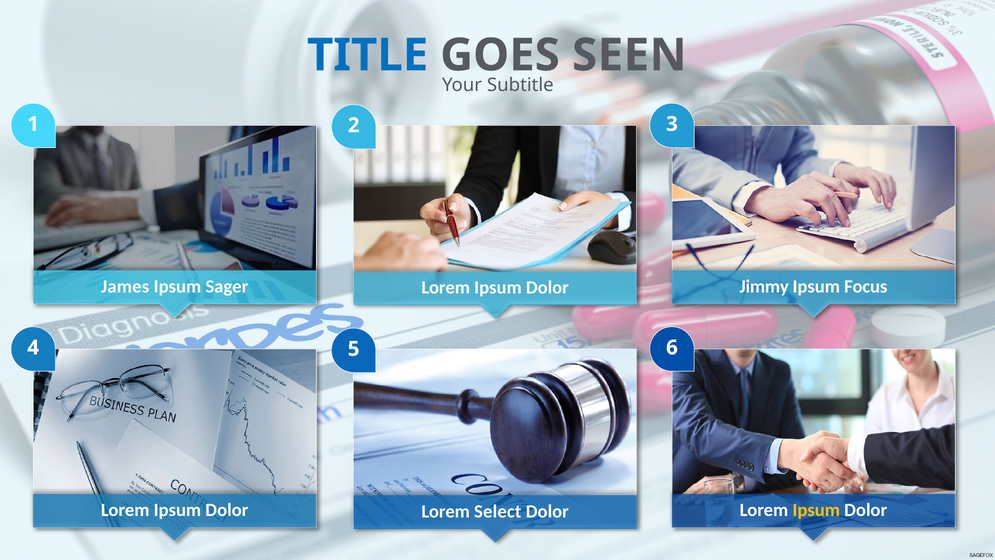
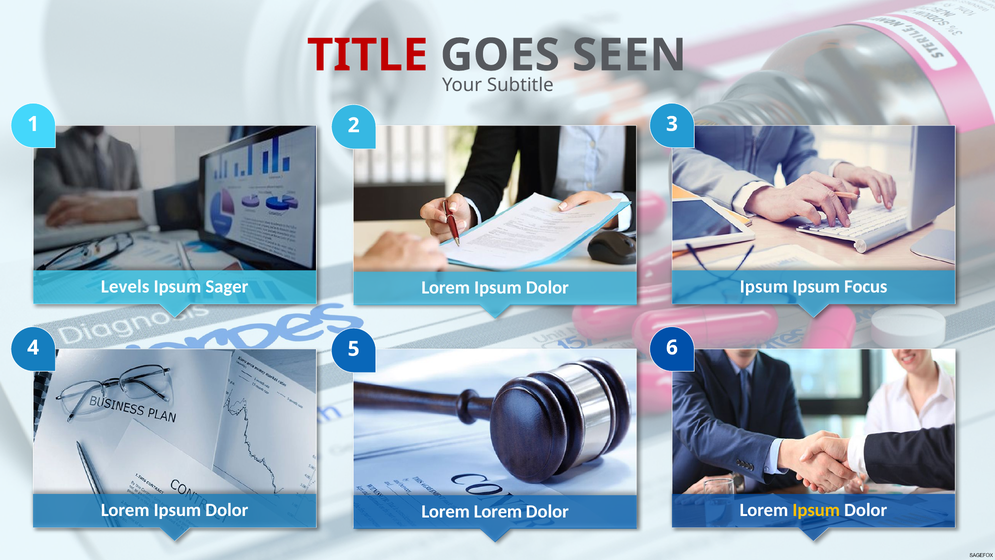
TITLE colour: blue -> red
James: James -> Levels
Jimmy at (764, 286): Jimmy -> Ipsum
Lorem Select: Select -> Lorem
